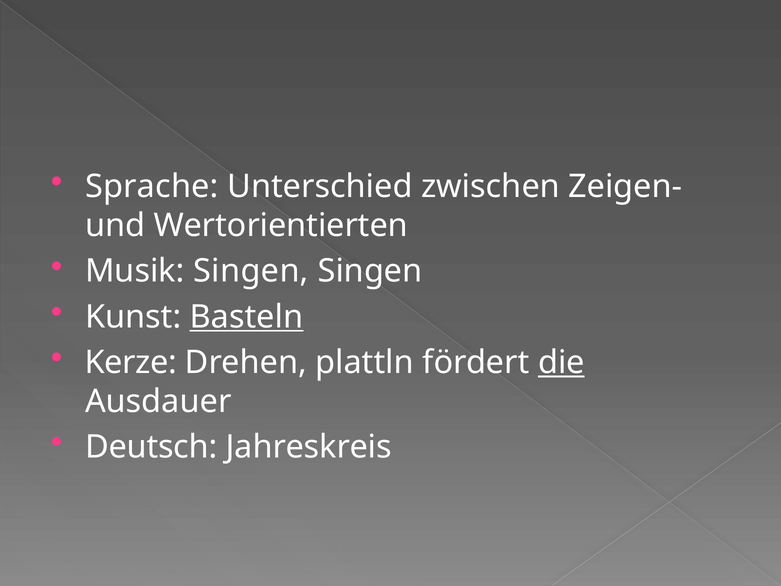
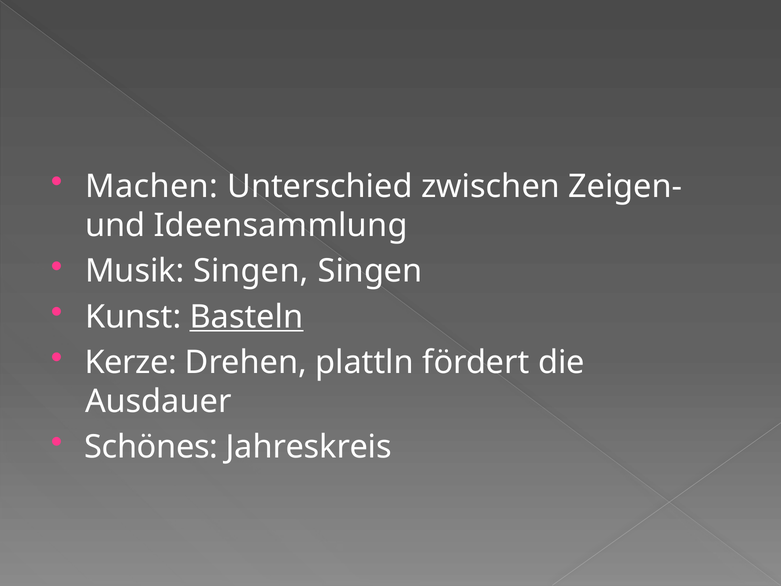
Sprache: Sprache -> Machen
Wertorientierten: Wertorientierten -> Ideensammlung
die underline: present -> none
Deutsch: Deutsch -> Schönes
